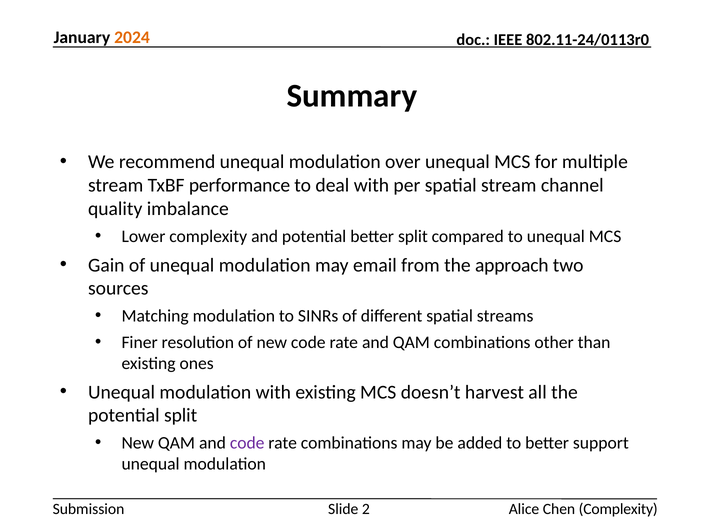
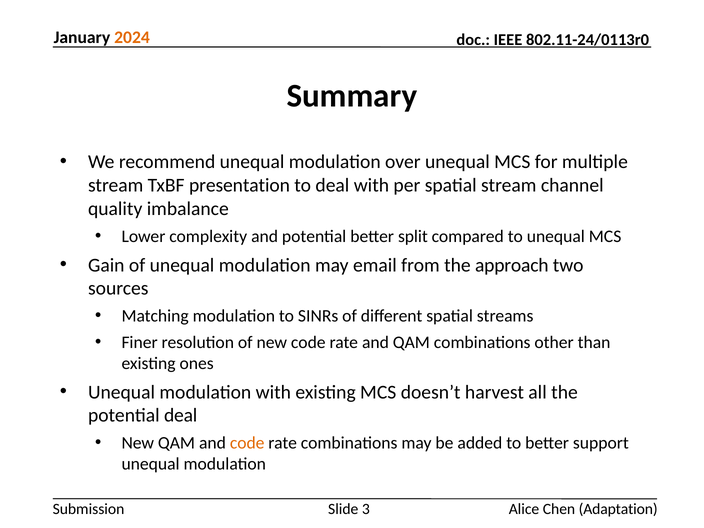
performance: performance -> presentation
potential split: split -> deal
code at (247, 443) colour: purple -> orange
2: 2 -> 3
Chen Complexity: Complexity -> Adaptation
